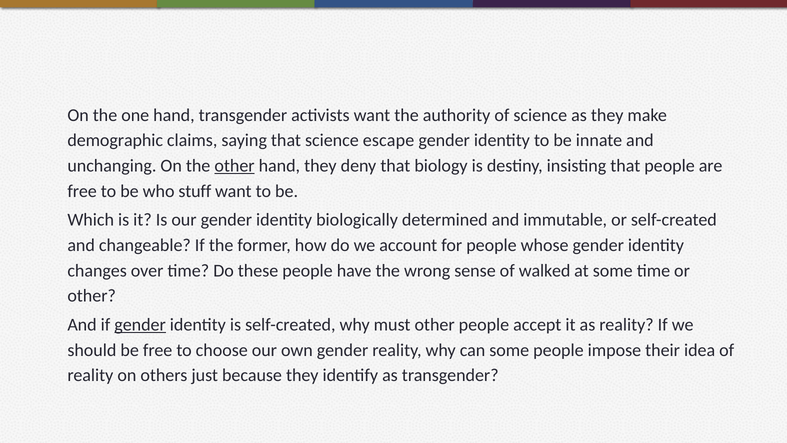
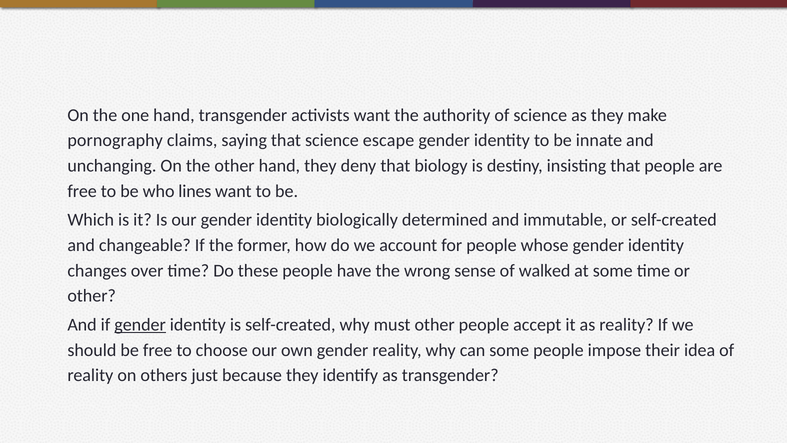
demographic: demographic -> pornography
other at (235, 166) underline: present -> none
stuff: stuff -> lines
